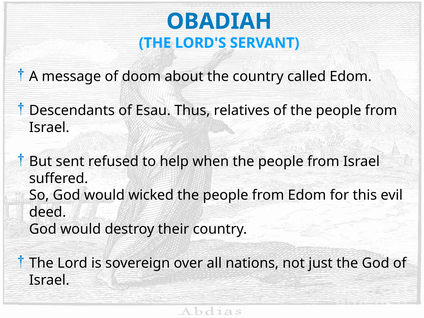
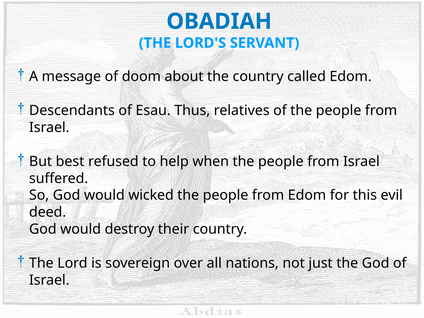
sent: sent -> best
